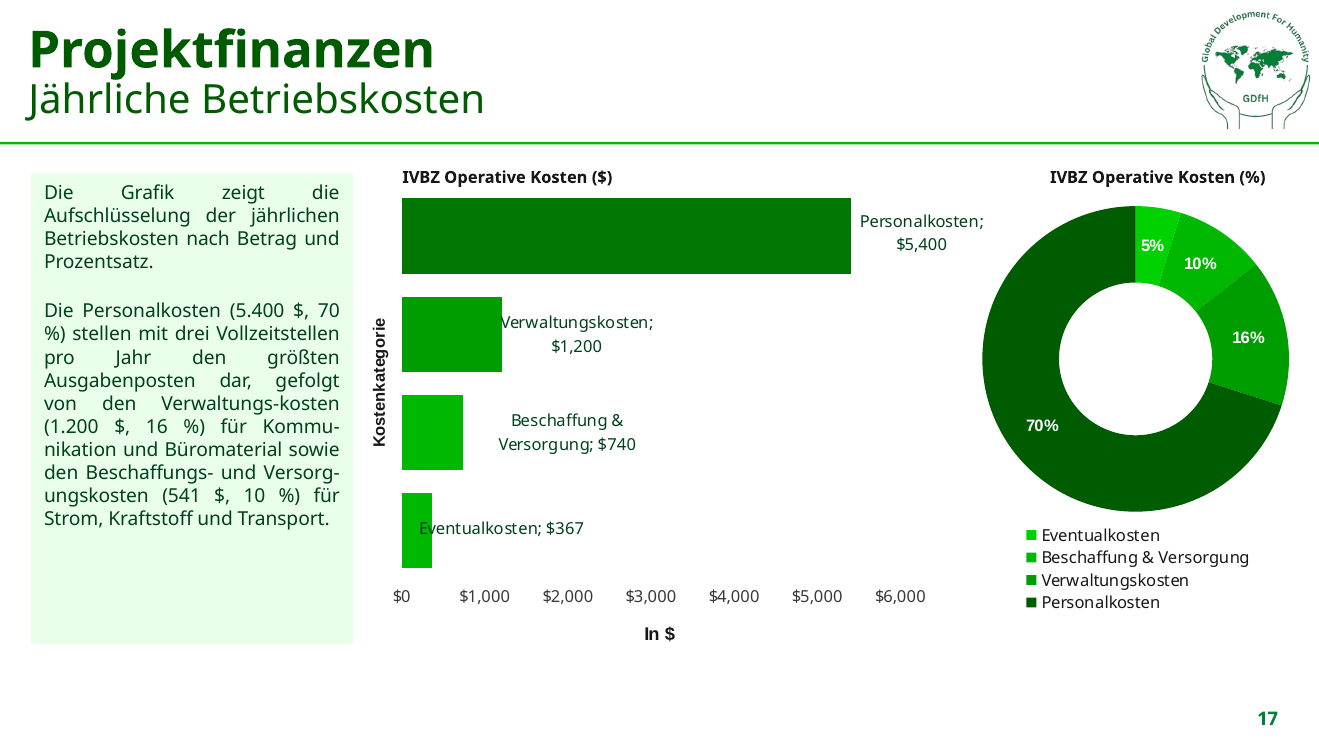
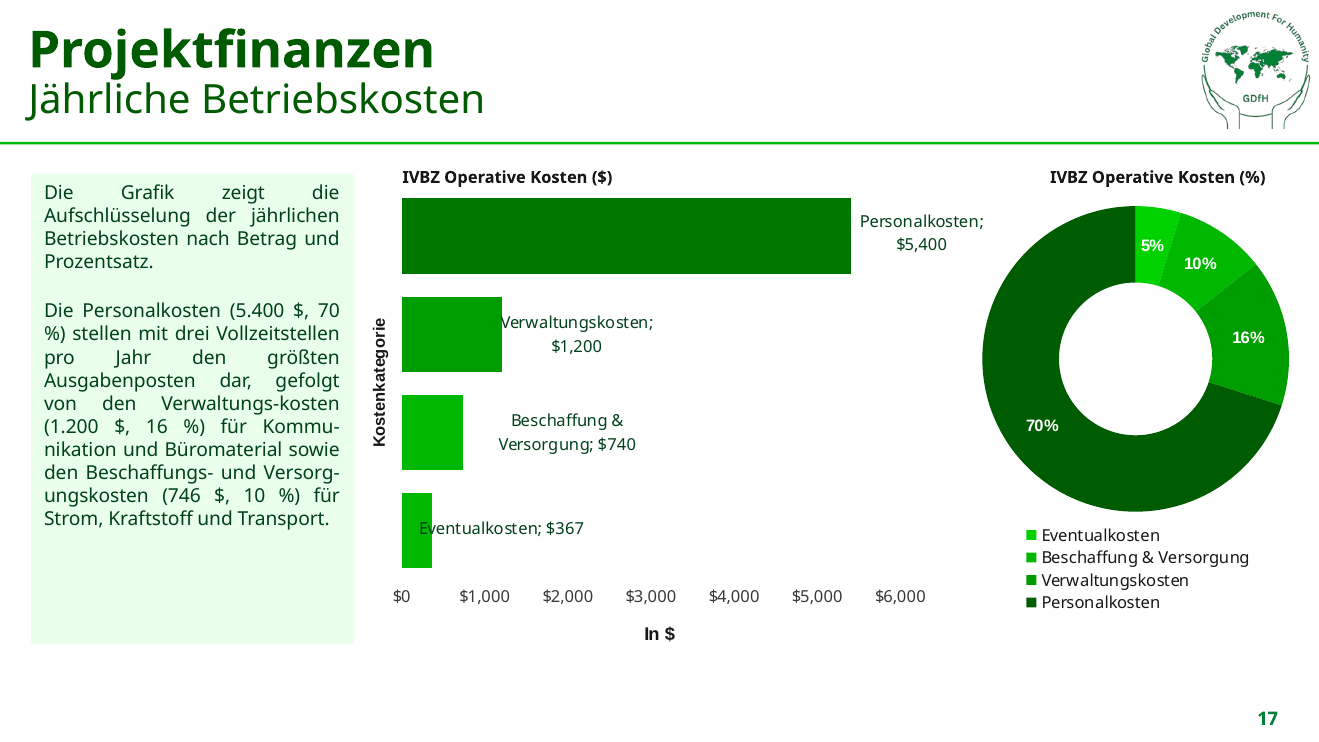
541: 541 -> 746
